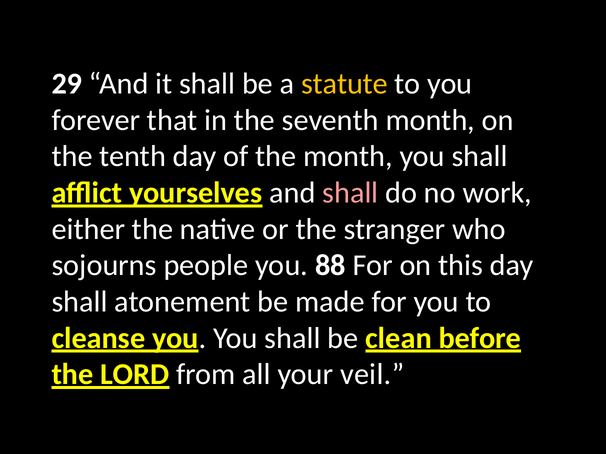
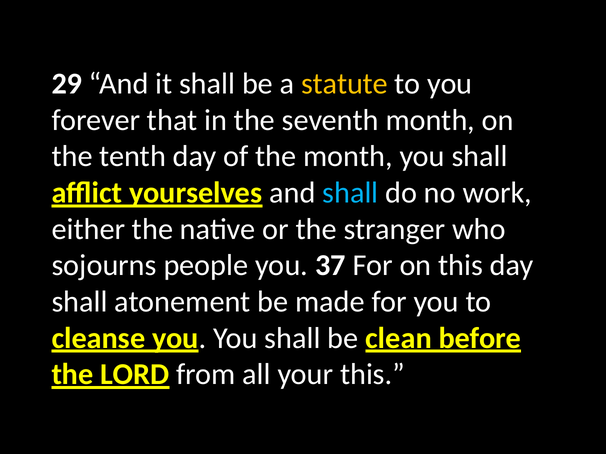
shall at (350, 193) colour: pink -> light blue
88: 88 -> 37
your veil: veil -> this
